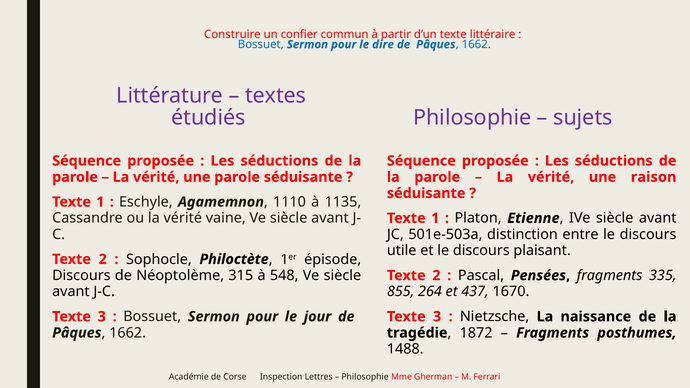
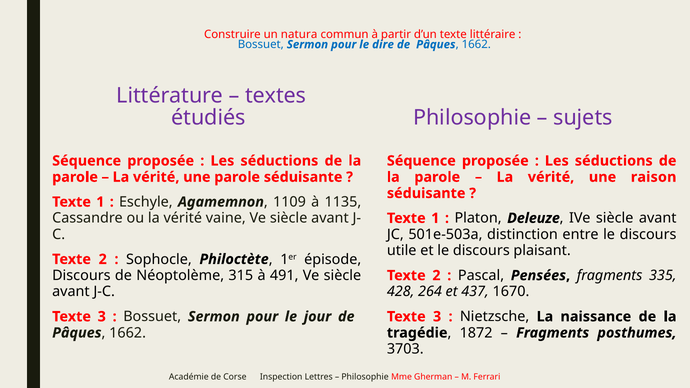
confier: confier -> natura
1110: 1110 -> 1109
Etienne: Etienne -> Deleuze
548: 548 -> 491
855: 855 -> 428
1488: 1488 -> 3703
